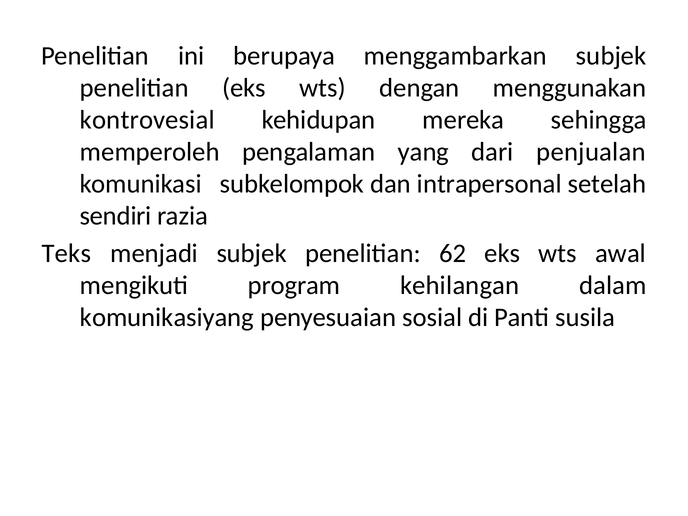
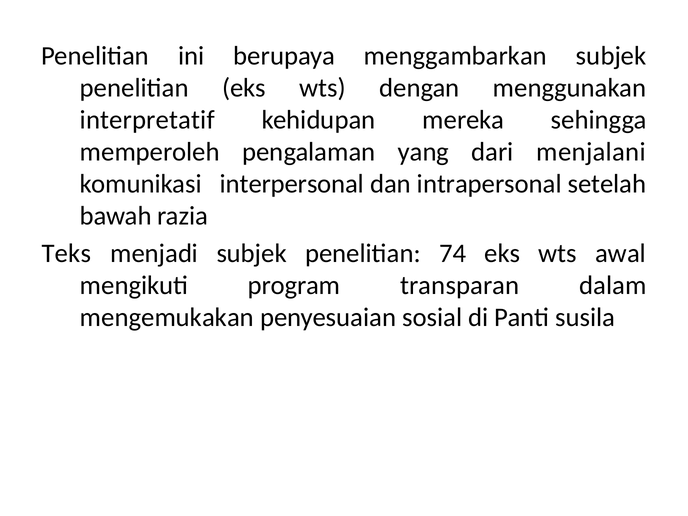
kontrovesial: kontrovesial -> interpretatif
penjualan: penjualan -> menjalani
subkelompok: subkelompok -> interpersonal
sendiri: sendiri -> bawah
62: 62 -> 74
kehilangan: kehilangan -> transparan
komunikasiyang: komunikasiyang -> mengemukakan
